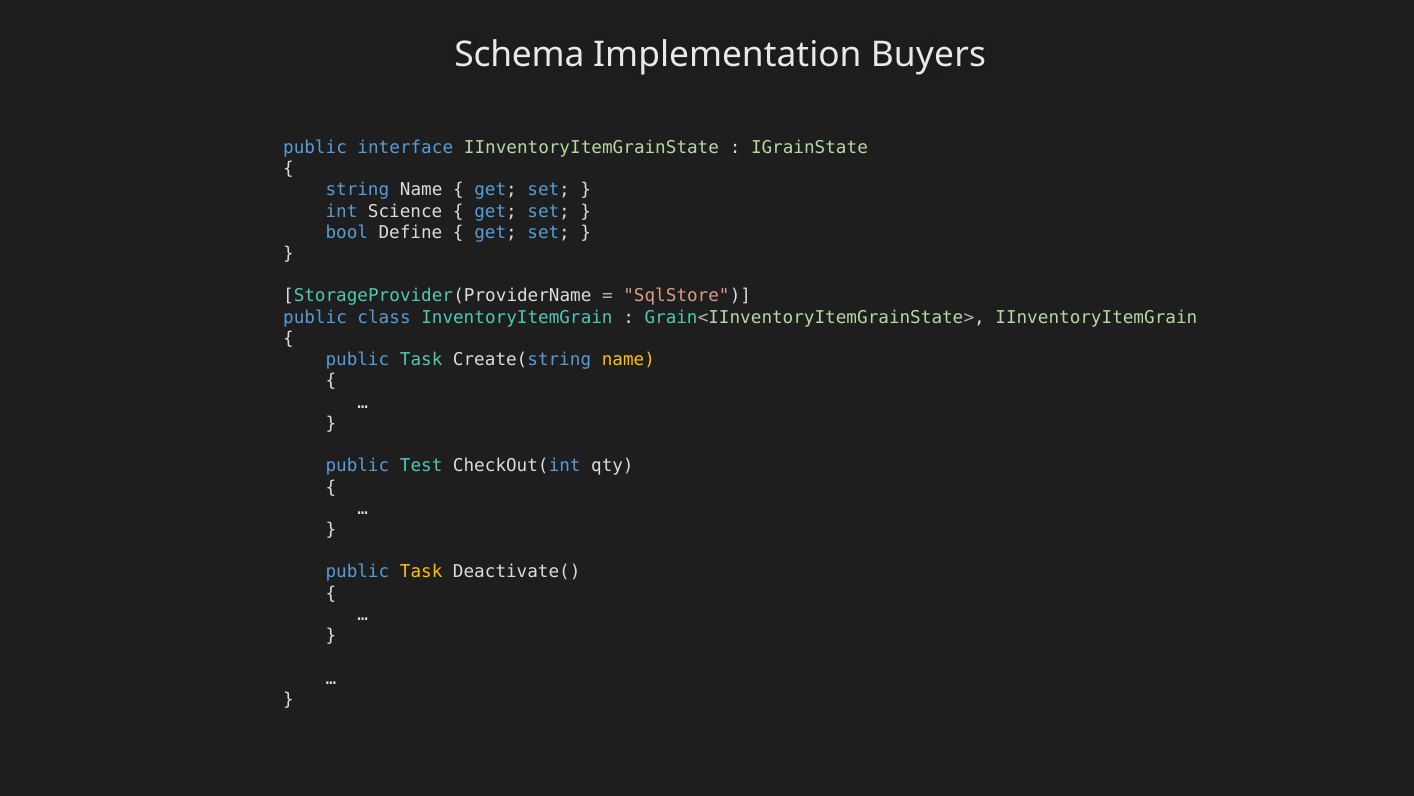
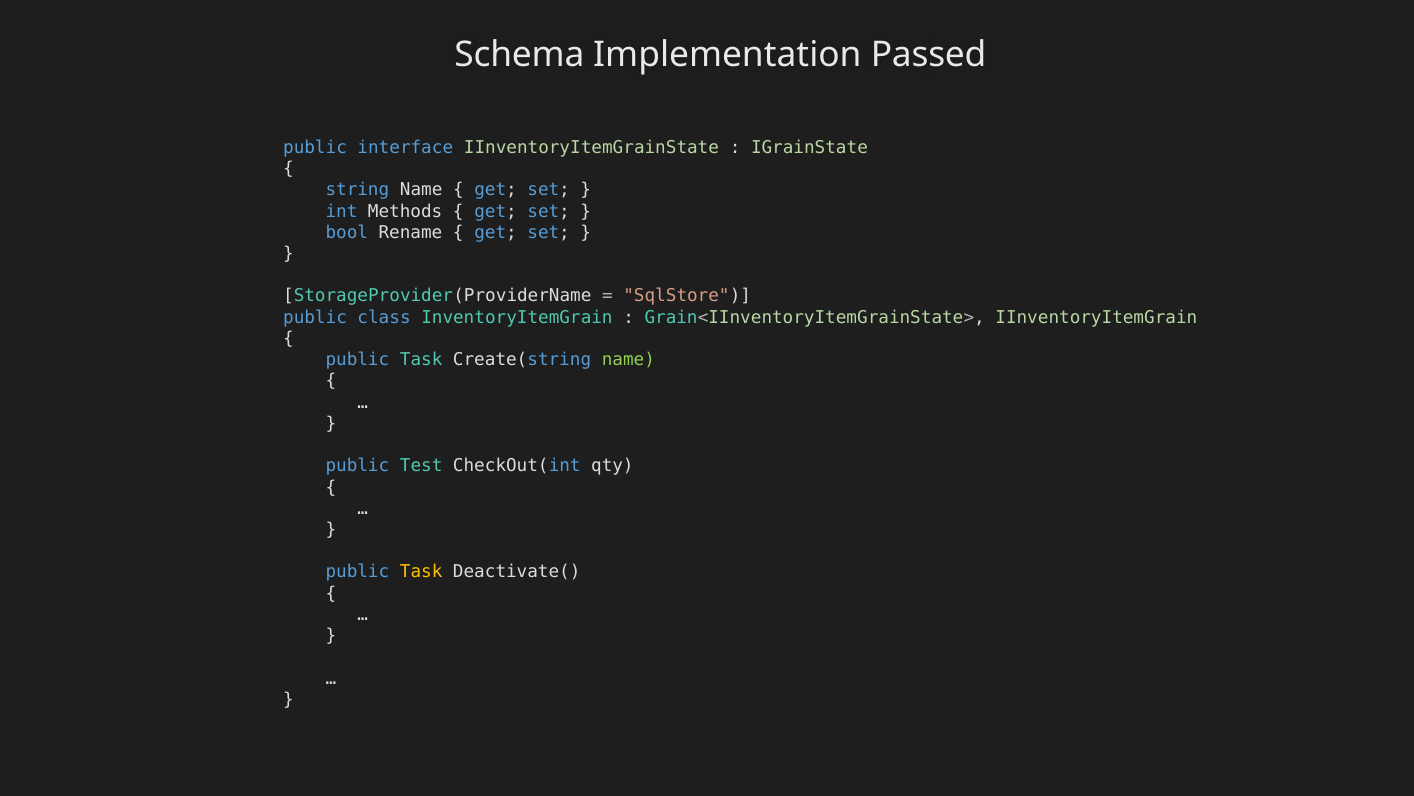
Buyers: Buyers -> Passed
Science: Science -> Methods
Define: Define -> Rename
name at (628, 360) colour: yellow -> light green
